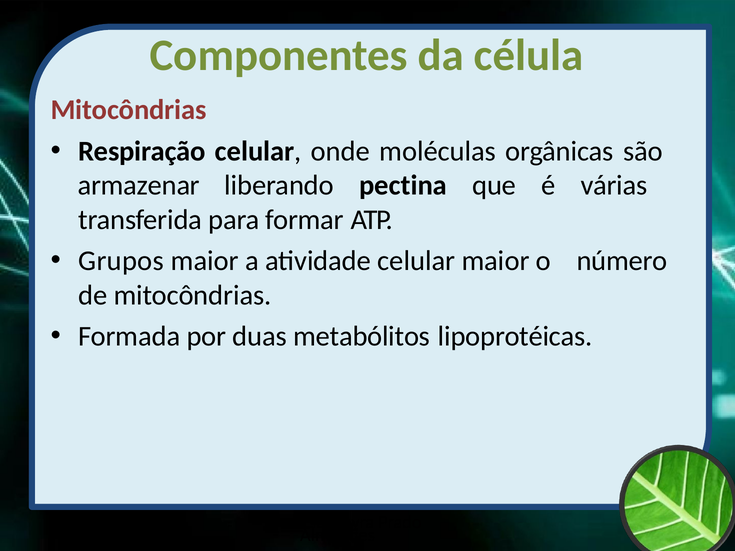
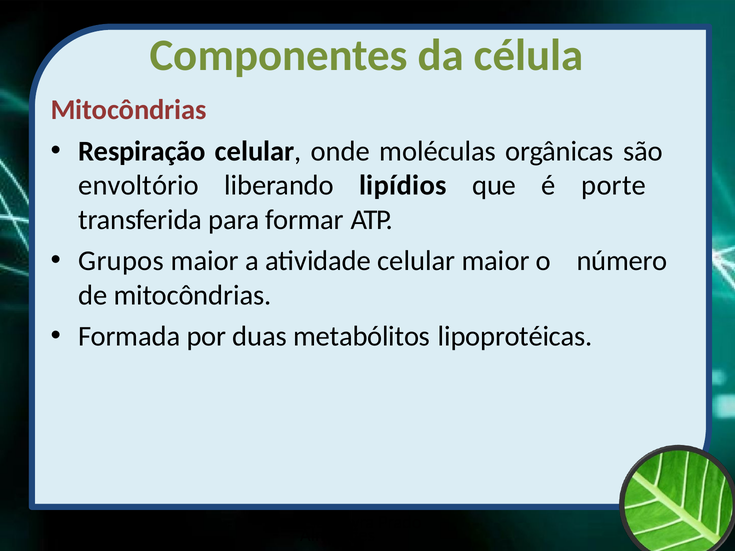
armazenar: armazenar -> envoltório
pectina: pectina -> lipídios
várias: várias -> porte
